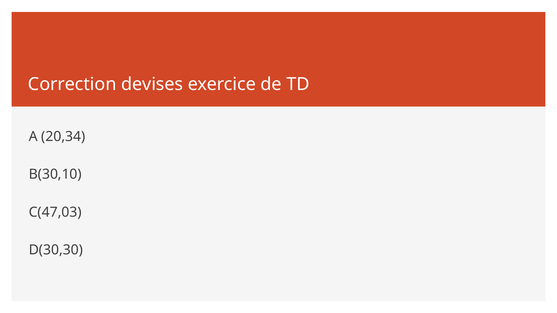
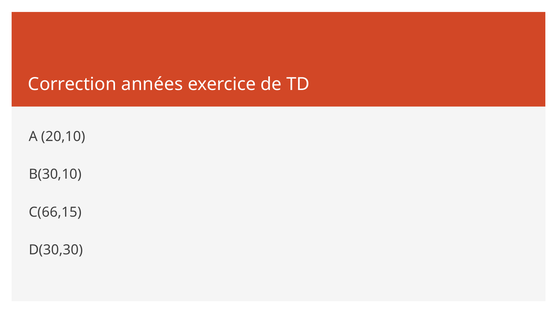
devises: devises -> années
20,34: 20,34 -> 20,10
C(47,03: C(47,03 -> C(66,15
